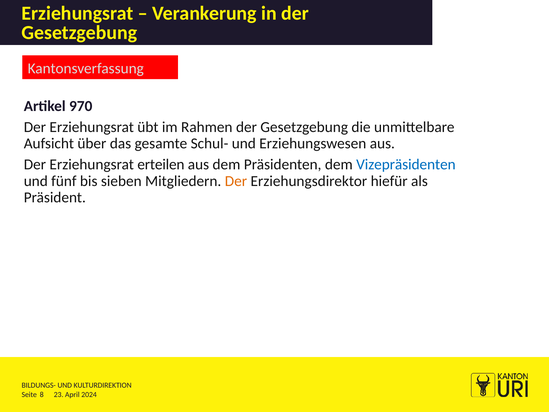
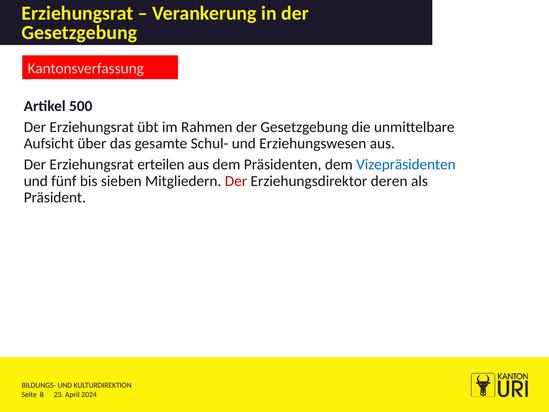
970: 970 -> 500
Der at (236, 181) colour: orange -> red
hiefür: hiefür -> deren
